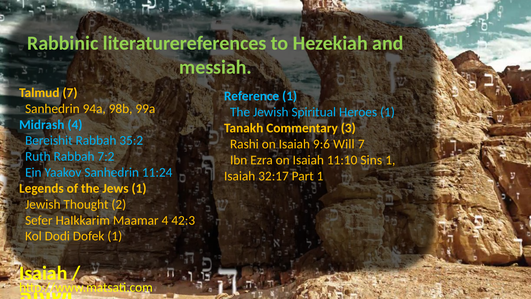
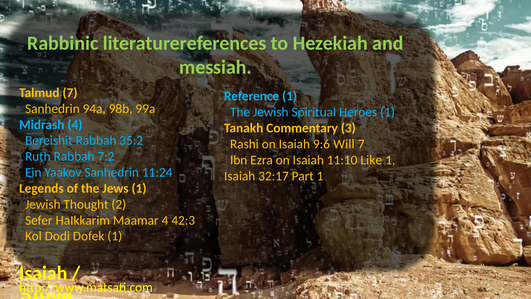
Sins: Sins -> Like
